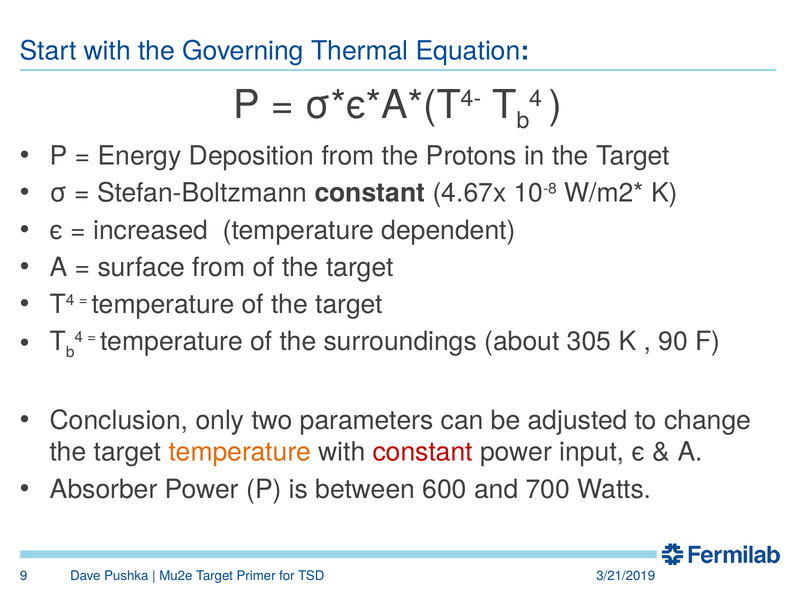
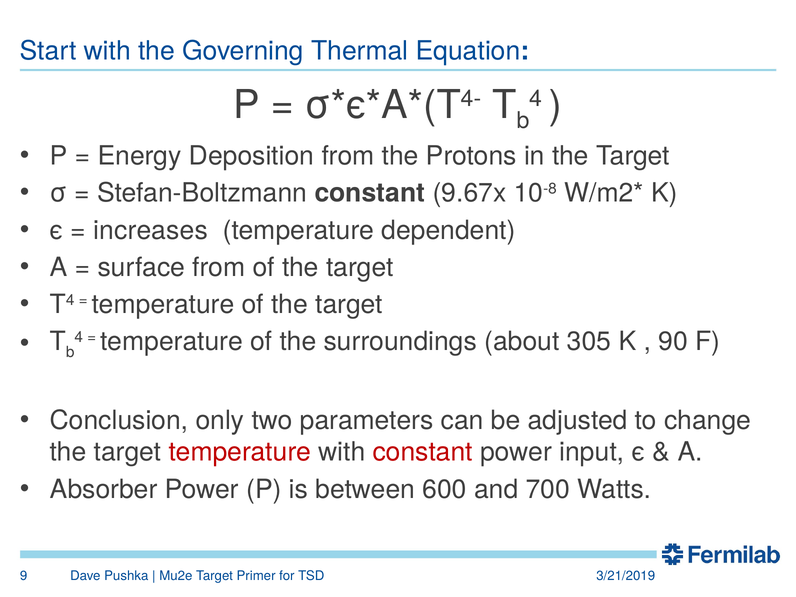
4.67x: 4.67x -> 9.67x
increased: increased -> increases
temperature at (240, 452) colour: orange -> red
